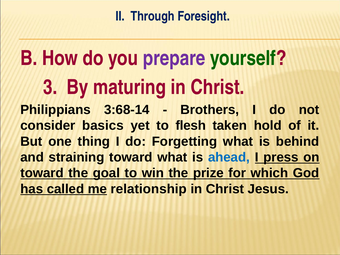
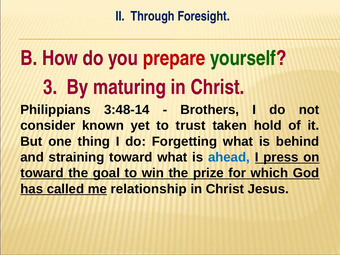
prepare colour: purple -> red
3:68-14: 3:68-14 -> 3:48-14
basics: basics -> known
flesh: flesh -> trust
